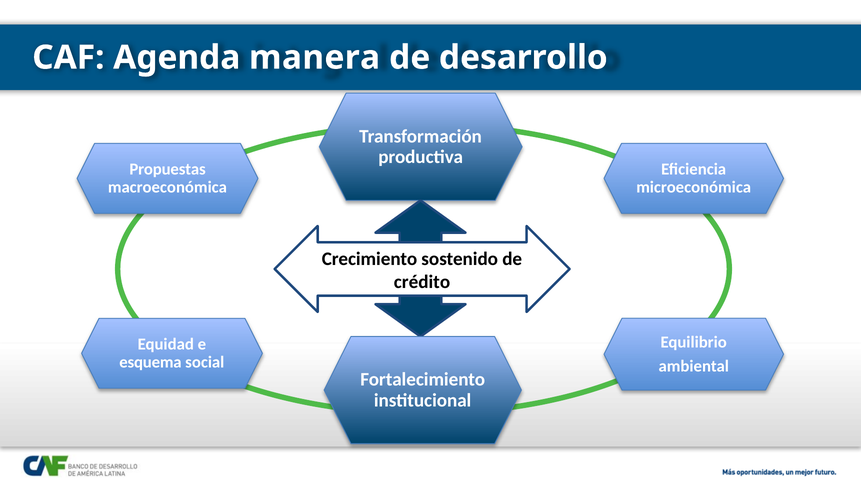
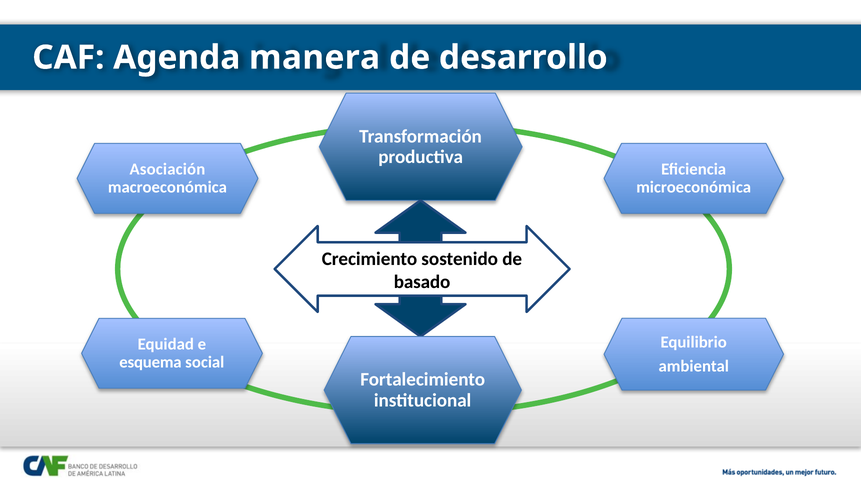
Propuestas: Propuestas -> Asociación
crédito: crédito -> basado
